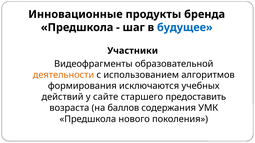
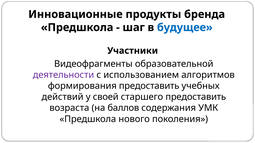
деятельности colour: orange -> purple
формирования исключаются: исключаются -> предоставить
сайте: сайте -> своей
